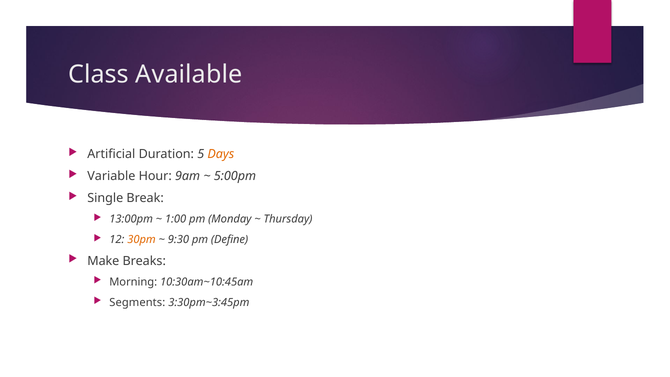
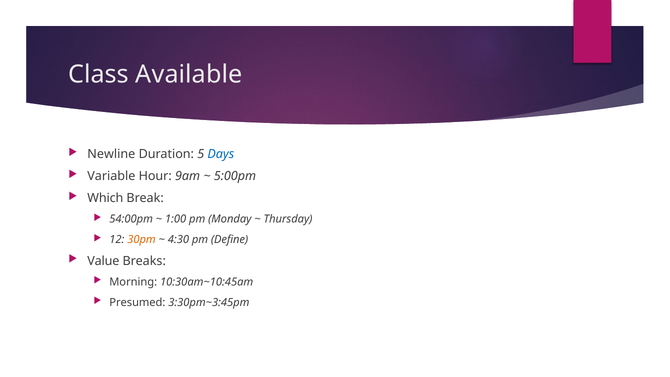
Artificial: Artificial -> Newline
Days colour: orange -> blue
Single: Single -> Which
13:00pm: 13:00pm -> 54:00pm
9:30: 9:30 -> 4:30
Make: Make -> Value
Segments: Segments -> Presumed
